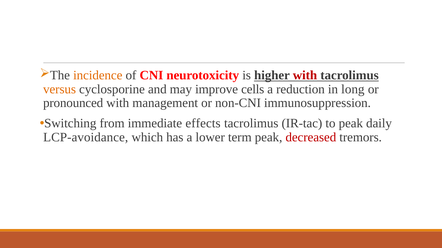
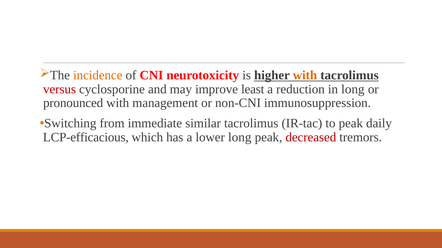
with at (305, 75) colour: red -> orange
versus colour: orange -> red
cells: cells -> least
effects: effects -> similar
LCP-avoidance: LCP-avoidance -> LCP-efficacious
lower term: term -> long
